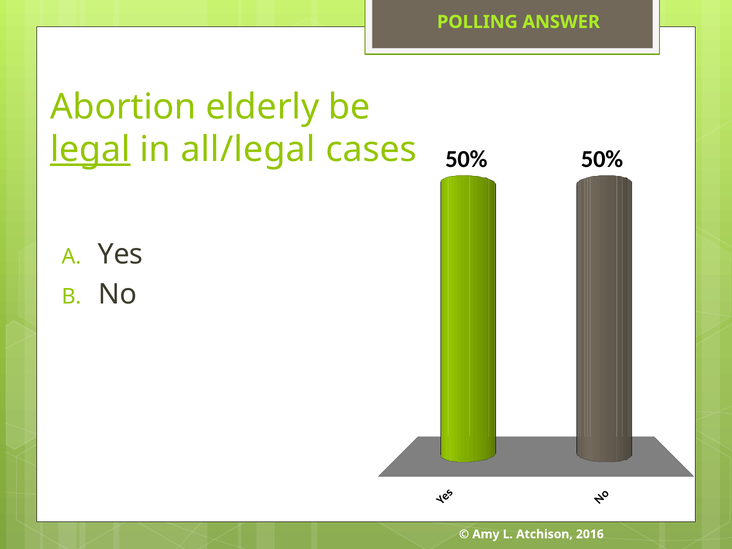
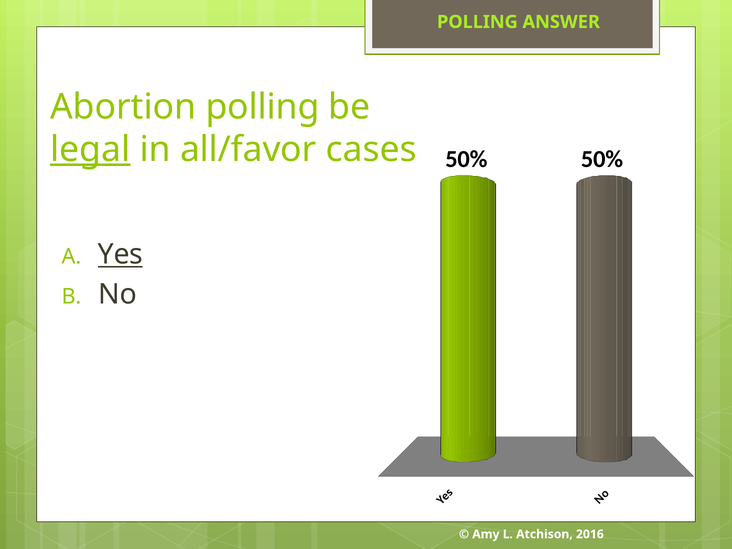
Abortion elderly: elderly -> polling
all/legal: all/legal -> all/favor
Yes underline: none -> present
